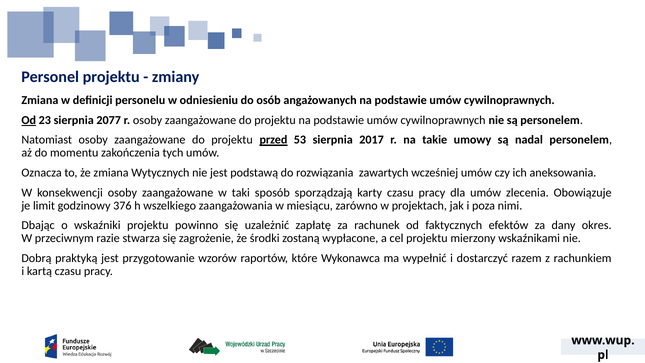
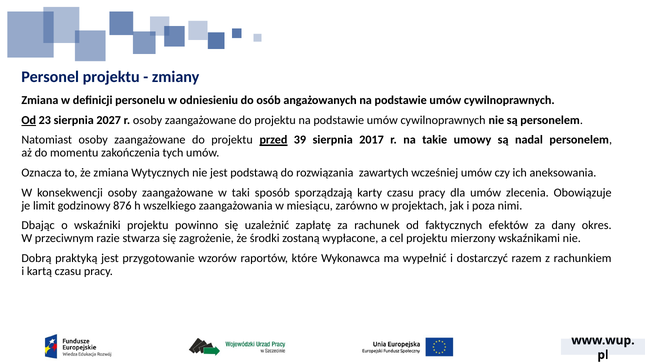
2077: 2077 -> 2027
53: 53 -> 39
376: 376 -> 876
